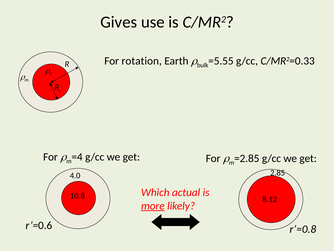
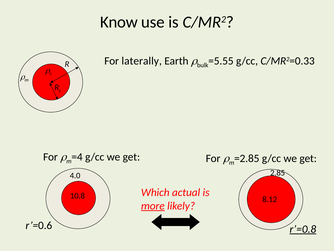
Gives: Gives -> Know
rotation: rotation -> laterally
r’=0.8 underline: none -> present
